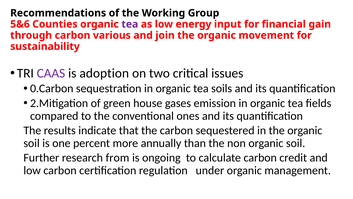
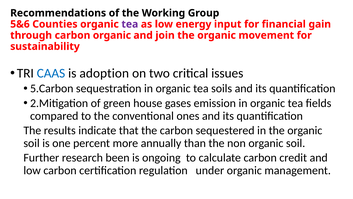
carbon various: various -> organic
CAAS colour: purple -> blue
0.Carbon: 0.Carbon -> 5.Carbon
from: from -> been
